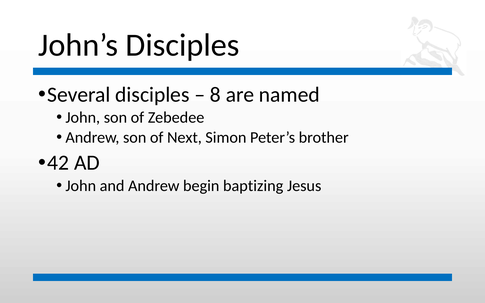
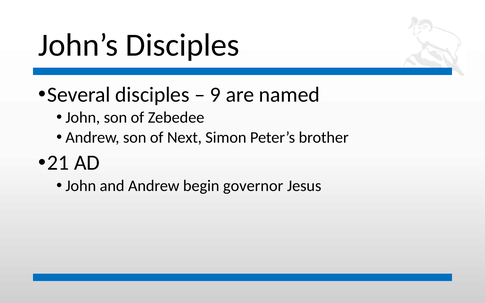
8: 8 -> 9
42: 42 -> 21
baptizing: baptizing -> governor
